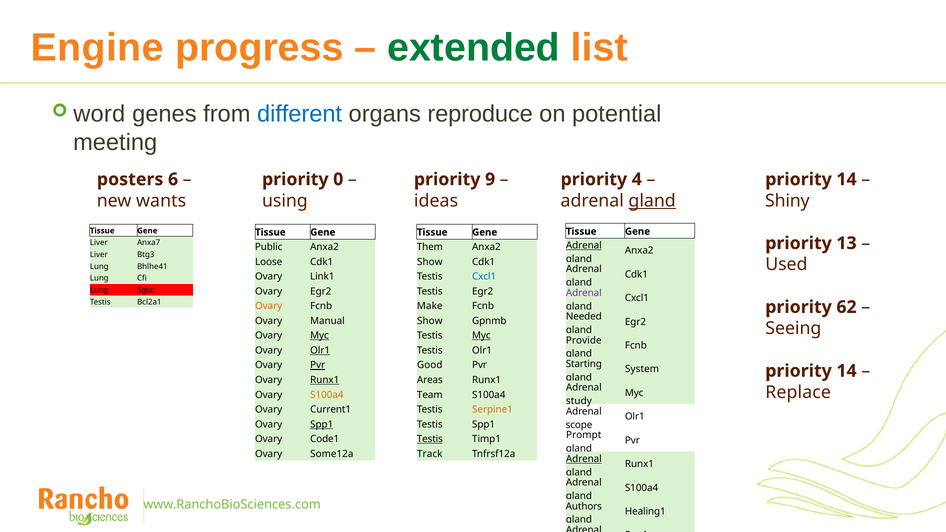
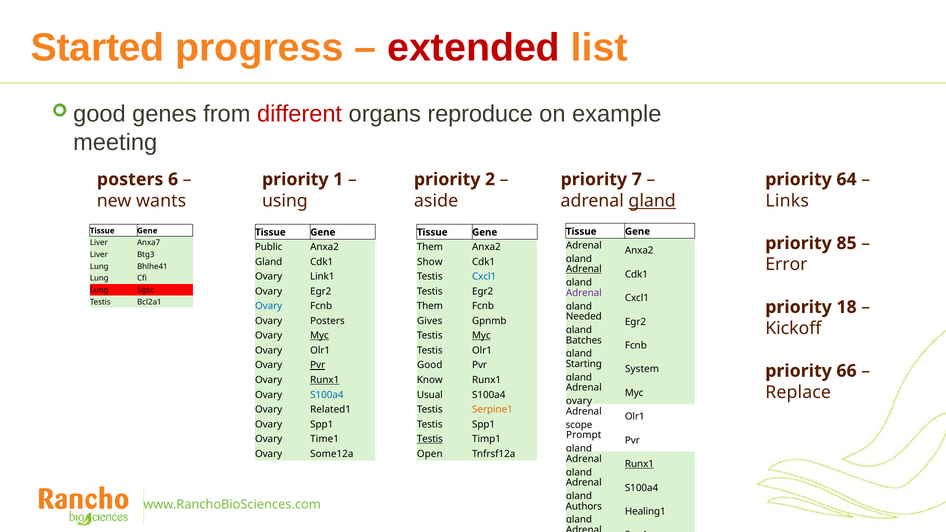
Engine: Engine -> Started
extended colour: green -> red
word at (99, 114): word -> good
different colour: blue -> red
potential: potential -> example
0: 0 -> 1
9: 9 -> 2
4: 4 -> 7
14 at (847, 179): 14 -> 64
ideas: ideas -> aside
Shiny: Shiny -> Links
13: 13 -> 85
Adrenal at (584, 246) underline: present -> none
Loose at (269, 262): Loose -> Gland
Used: Used -> Error
Adrenal at (584, 269) underline: none -> present
Ovary at (269, 306) colour: orange -> blue
Make at (430, 306): Make -> Them
62: 62 -> 18
Ovary Manual: Manual -> Posters
Show at (430, 321): Show -> Gives
Seeing: Seeing -> Kickoff
Provide: Provide -> Batches
Olr1 at (320, 351) underline: present -> none
14 at (847, 371): 14 -> 66
Areas: Areas -> Know
S100a4 at (327, 395) colour: orange -> blue
Team: Team -> Usual
study at (579, 401): study -> ovary
Current1: Current1 -> Related1
Spp1 at (322, 424) underline: present -> none
Code1: Code1 -> Time1
Track: Track -> Open
Adrenal at (584, 459) underline: present -> none
Runx1 at (639, 464) underline: none -> present
